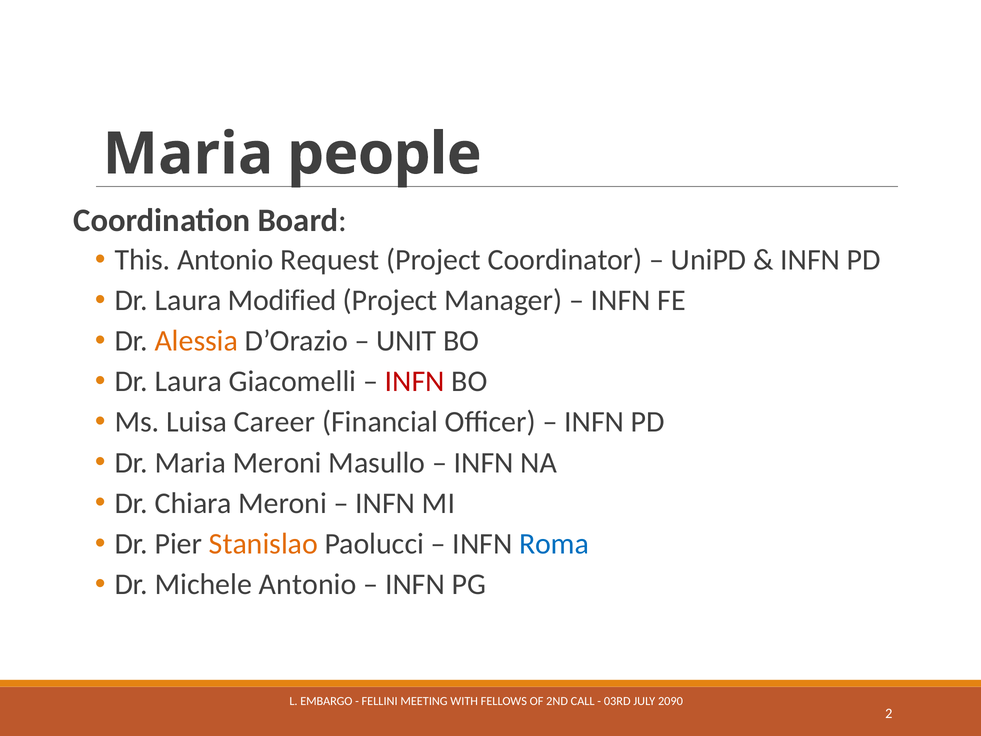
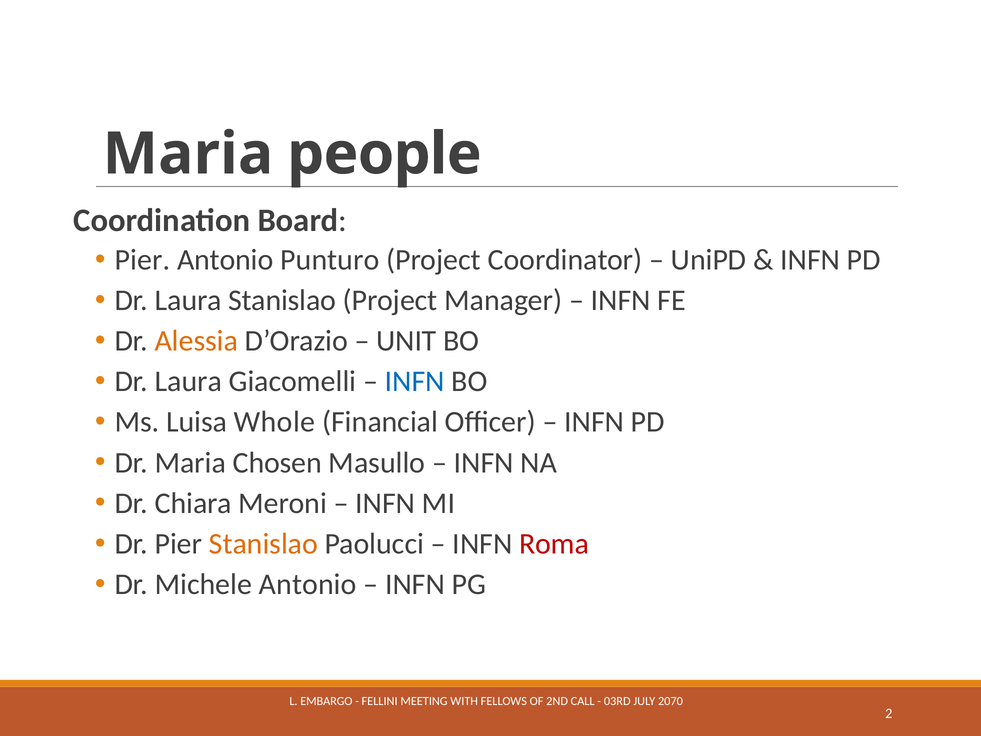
This at (143, 260): This -> Pier
Request: Request -> Punturo
Laura Modified: Modified -> Stanislao
INFN at (415, 381) colour: red -> blue
Career: Career -> Whole
Maria Meroni: Meroni -> Chosen
Roma colour: blue -> red
2090: 2090 -> 2070
